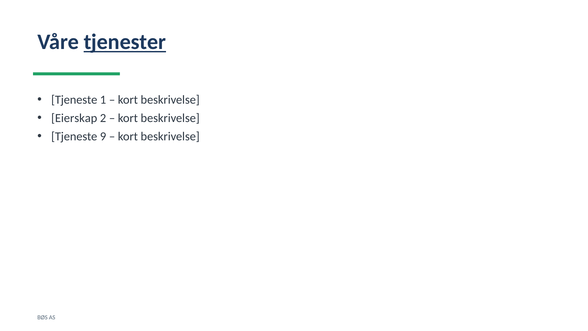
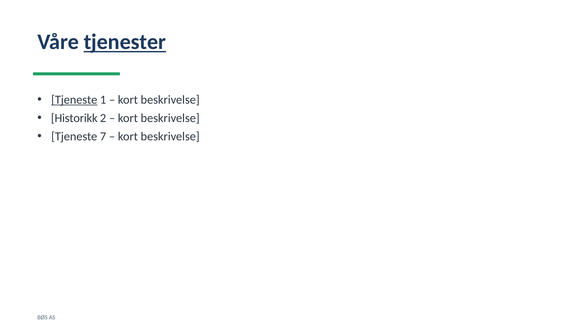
Tjeneste at (74, 100) underline: none -> present
Eierskap: Eierskap -> Historikk
9: 9 -> 7
